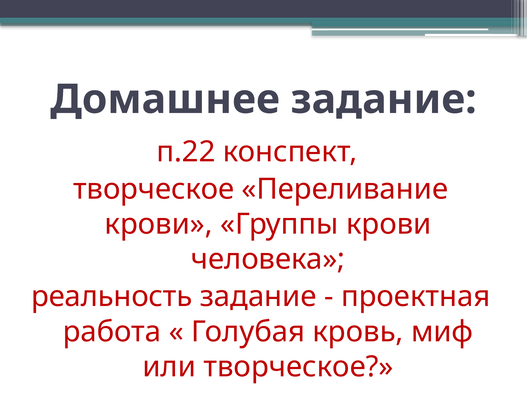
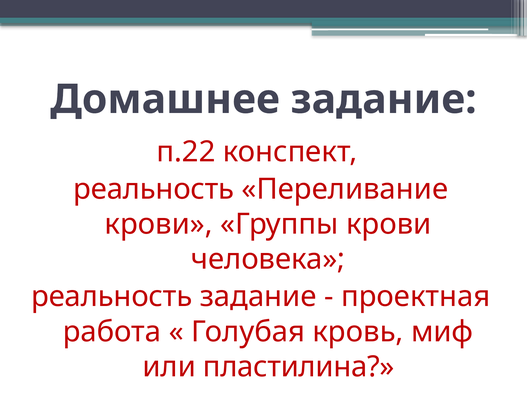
творческое at (154, 189): творческое -> реальность
или творческое: творческое -> пластилина
